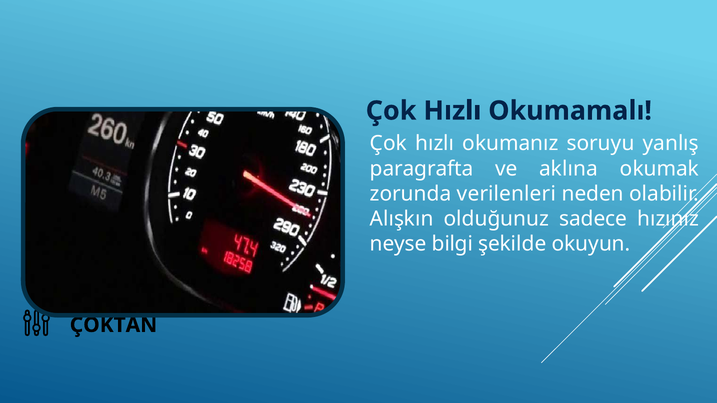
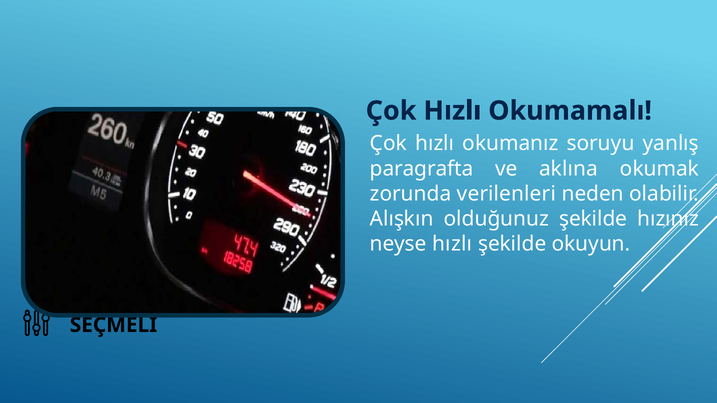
olduğunuz sadece: sadece -> şekilde
neyse bilgi: bilgi -> hızlı
ÇOKTAN: ÇOKTAN -> SEÇMELI
